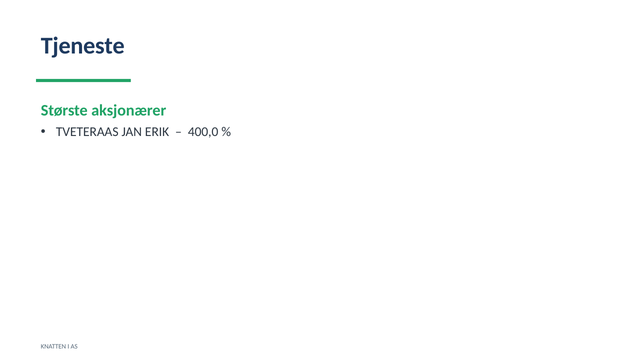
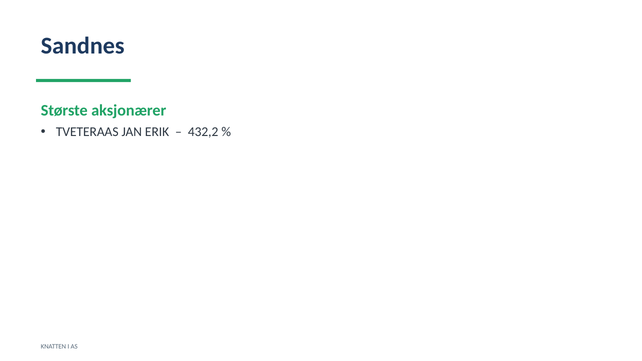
Tjeneste: Tjeneste -> Sandnes
400,0: 400,0 -> 432,2
